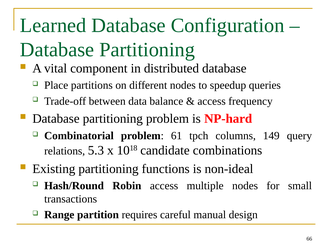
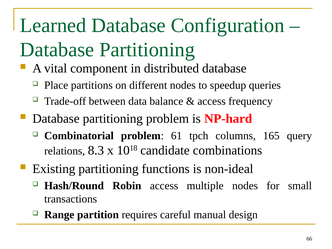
149: 149 -> 165
5.3: 5.3 -> 8.3
